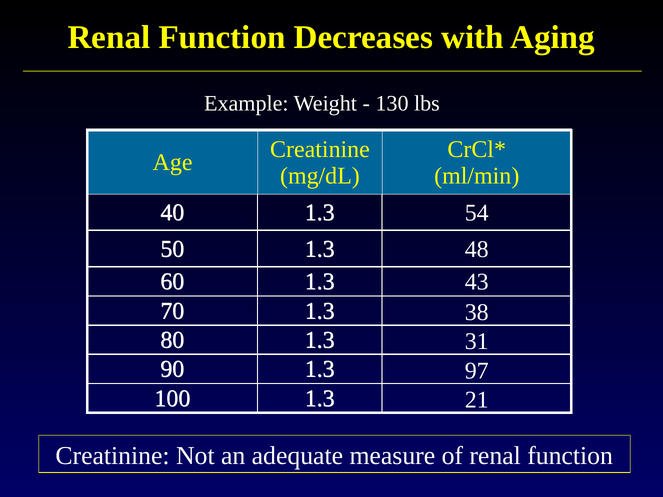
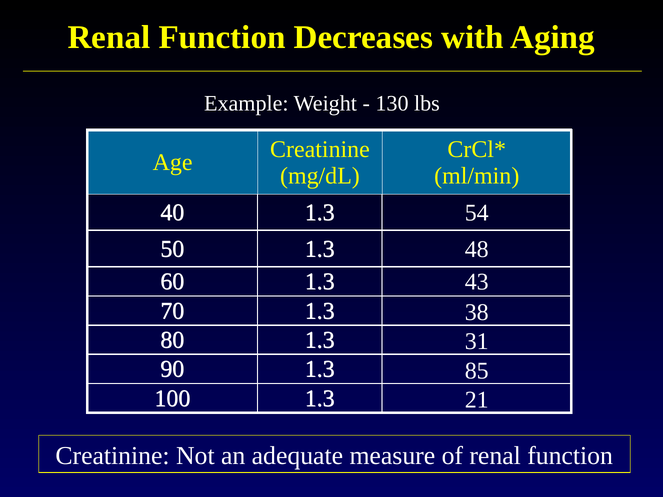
97: 97 -> 85
